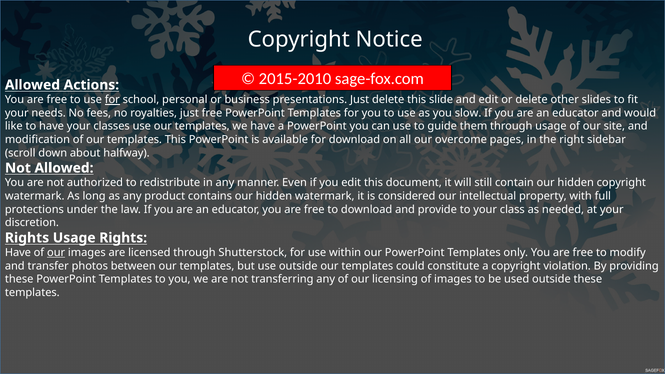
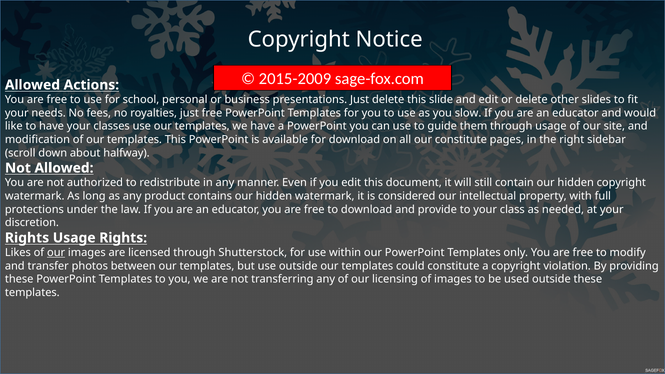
2015-2010: 2015-2010 -> 2015-2009
for at (112, 100) underline: present -> none
our overcome: overcome -> constitute
Have at (18, 253): Have -> Likes
